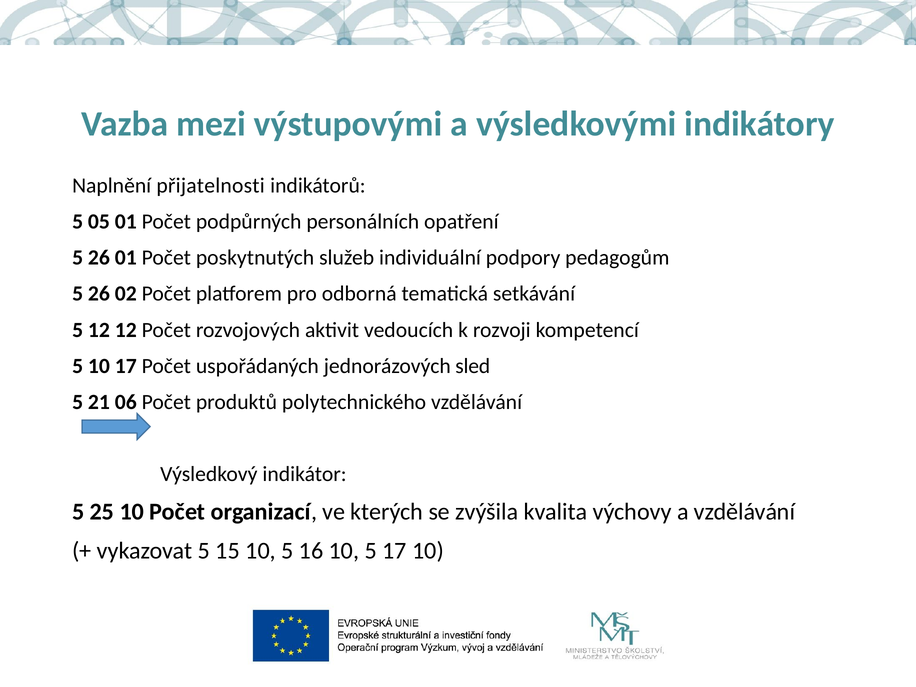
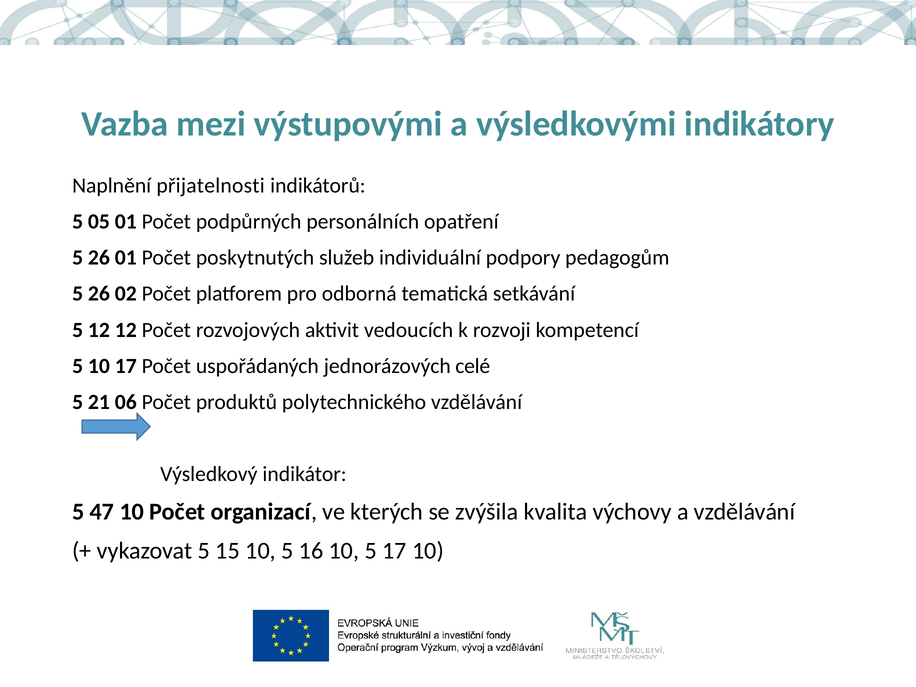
sled: sled -> celé
25: 25 -> 47
